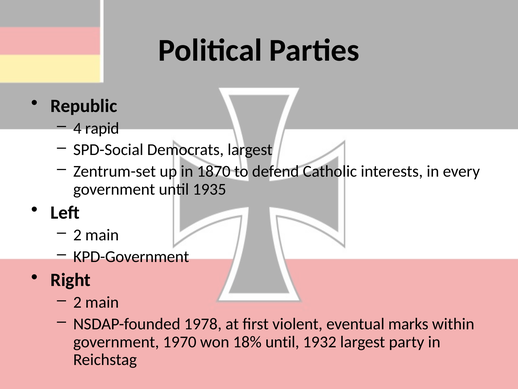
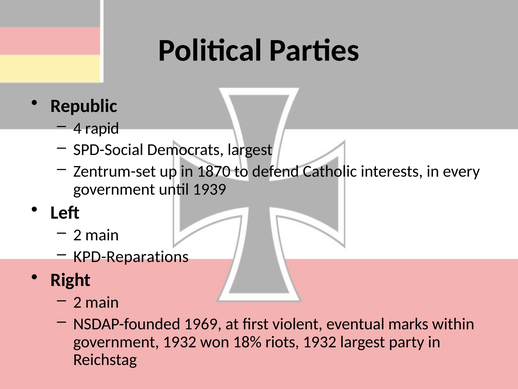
1935: 1935 -> 1939
KPD-Government: KPD-Government -> KPD-Reparations
1978: 1978 -> 1969
government 1970: 1970 -> 1932
18% until: until -> riots
